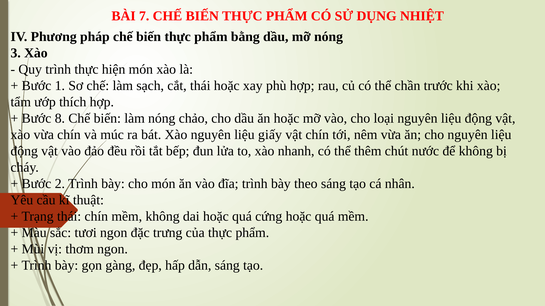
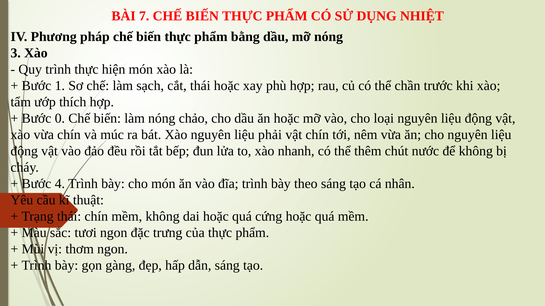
8: 8 -> 0
giấy: giấy -> phải
2: 2 -> 4
